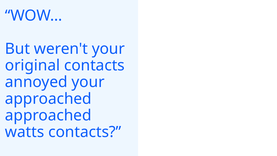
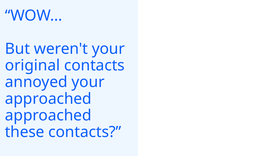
watts: watts -> these
